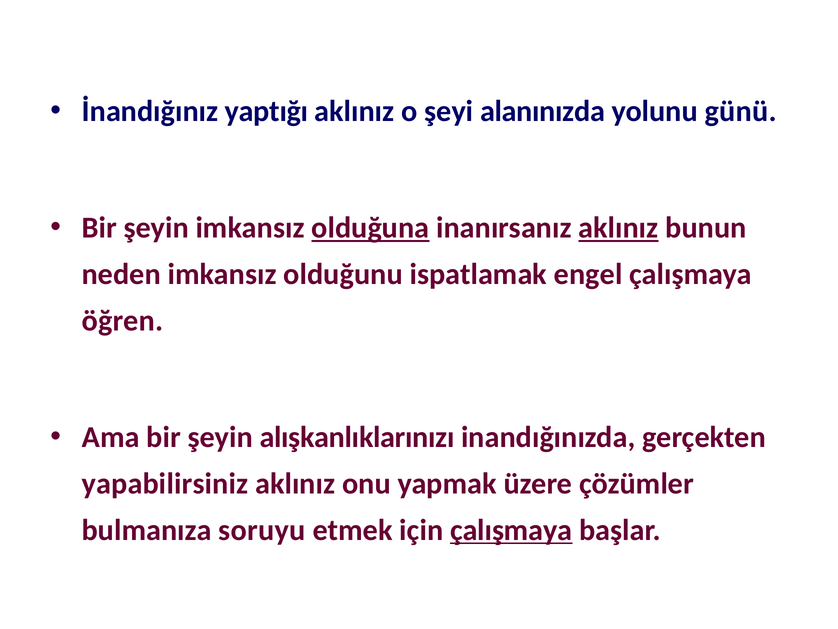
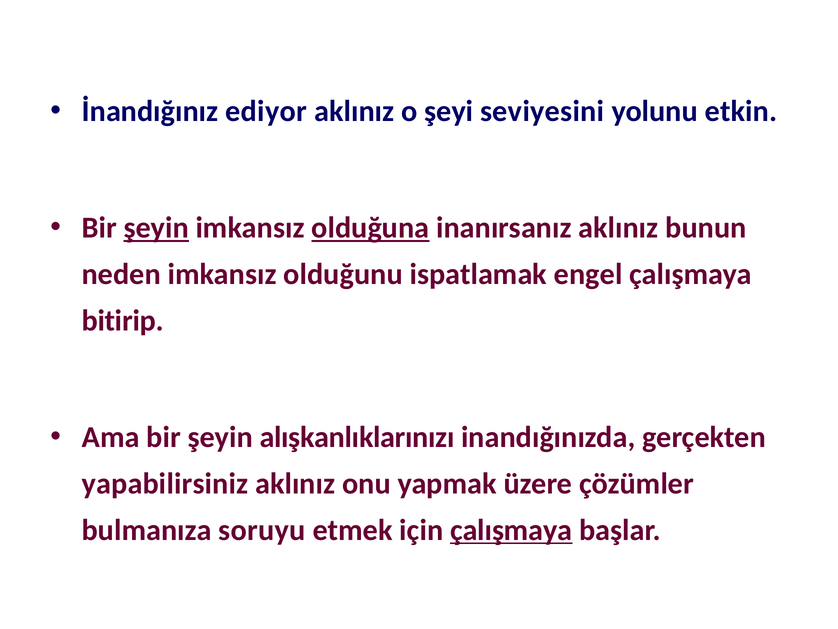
yaptığı: yaptığı -> ediyor
alanınızda: alanınızda -> seviyesini
günü: günü -> etkin
şeyin at (156, 228) underline: none -> present
aklınız at (618, 228) underline: present -> none
öğren: öğren -> bitirip
